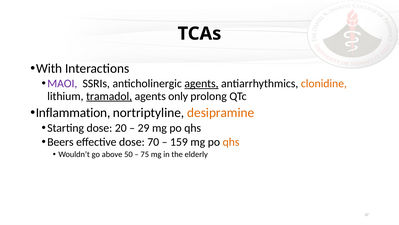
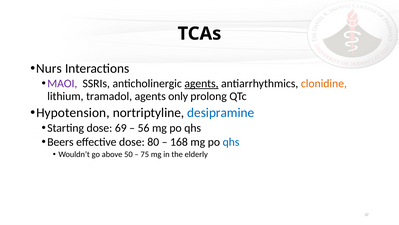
With: With -> Nurs
tramadol underline: present -> none
Inflammation: Inflammation -> Hypotension
desipramine colour: orange -> blue
20: 20 -> 69
29: 29 -> 56
70: 70 -> 80
159: 159 -> 168
qhs at (231, 142) colour: orange -> blue
